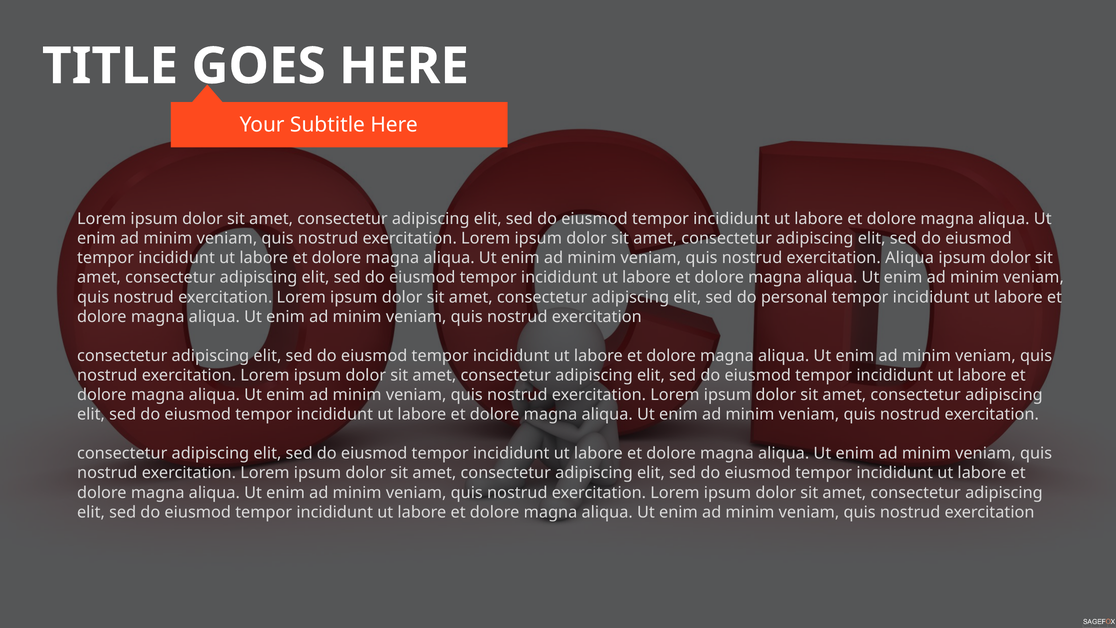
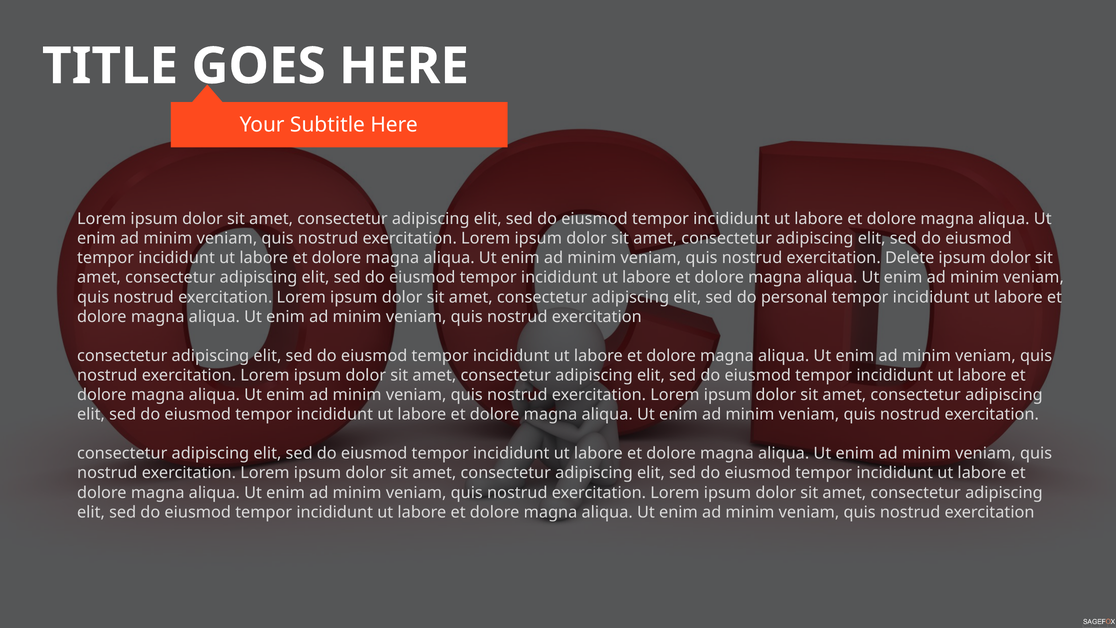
exercitation Aliqua: Aliqua -> Delete
